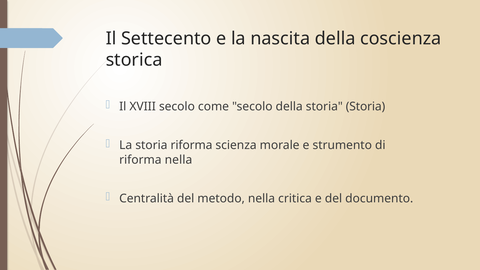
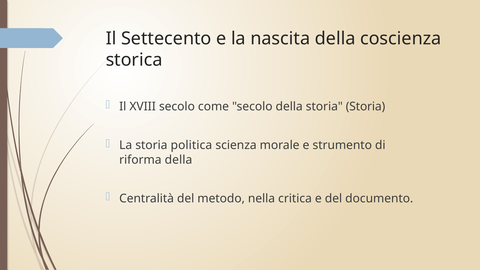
storia riforma: riforma -> politica
riforma nella: nella -> della
